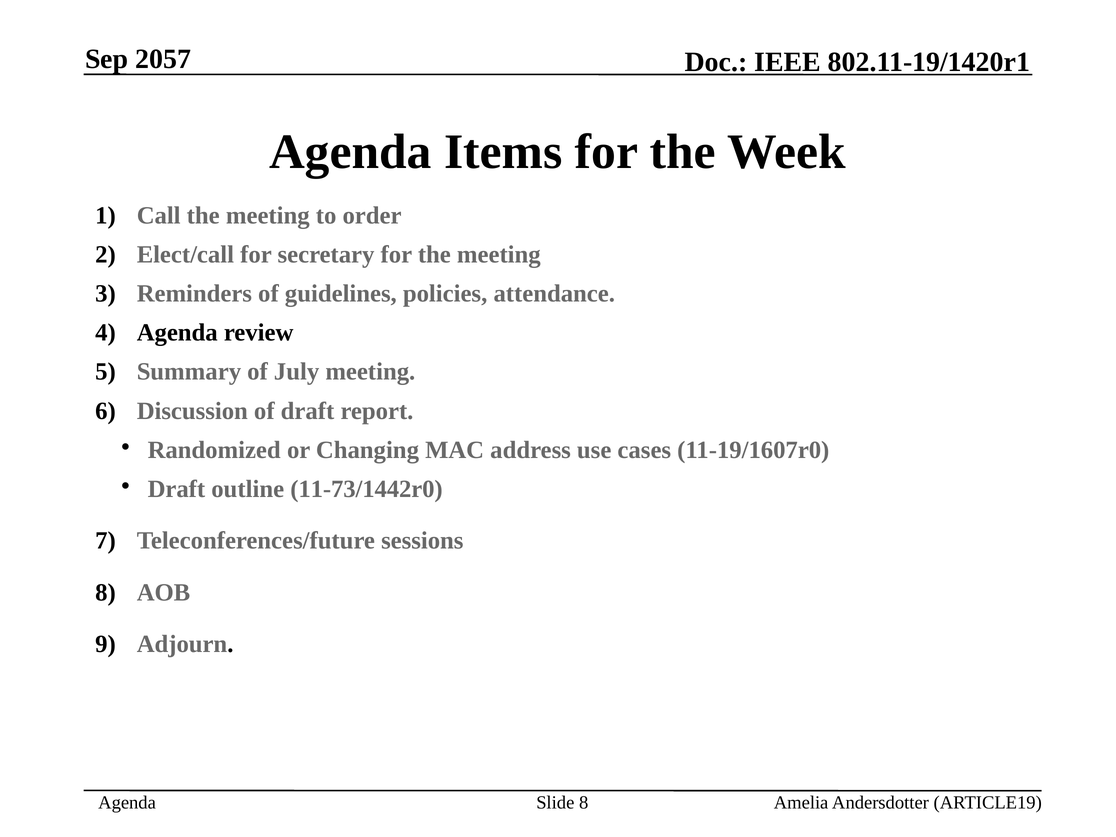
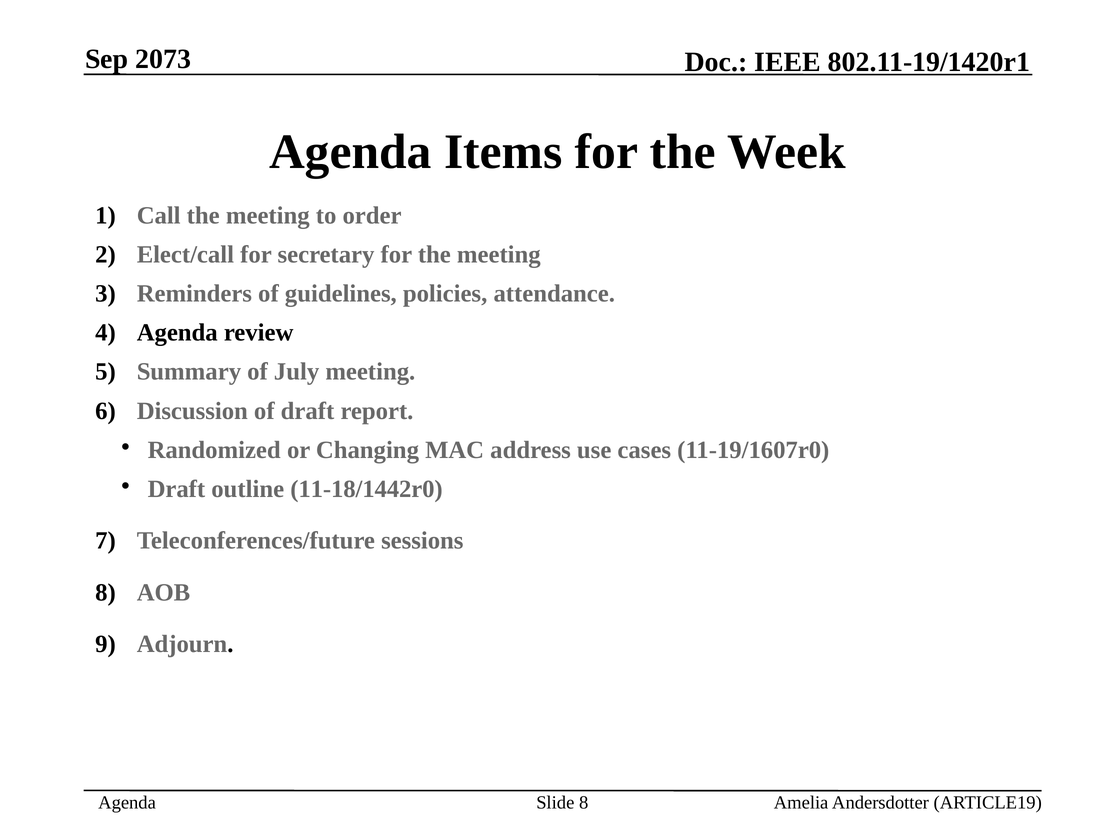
2057: 2057 -> 2073
11-73/1442r0: 11-73/1442r0 -> 11-18/1442r0
